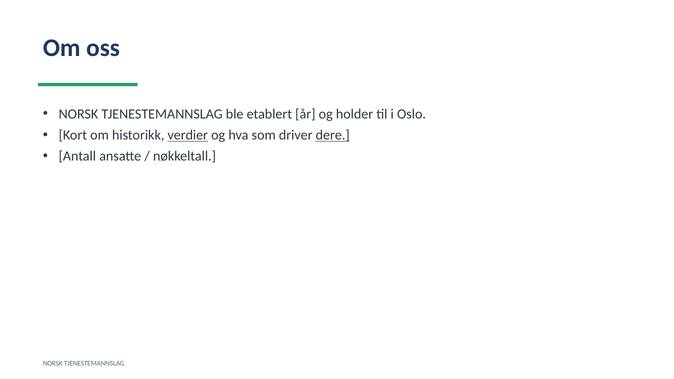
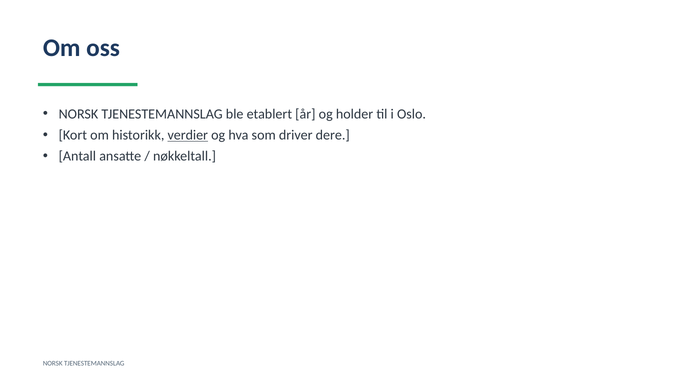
dere underline: present -> none
